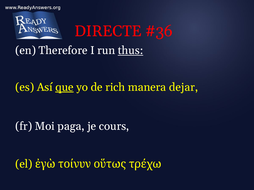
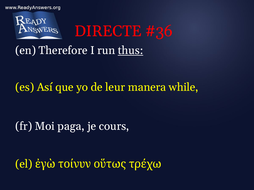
que underline: present -> none
rich: rich -> leur
dejar: dejar -> while
